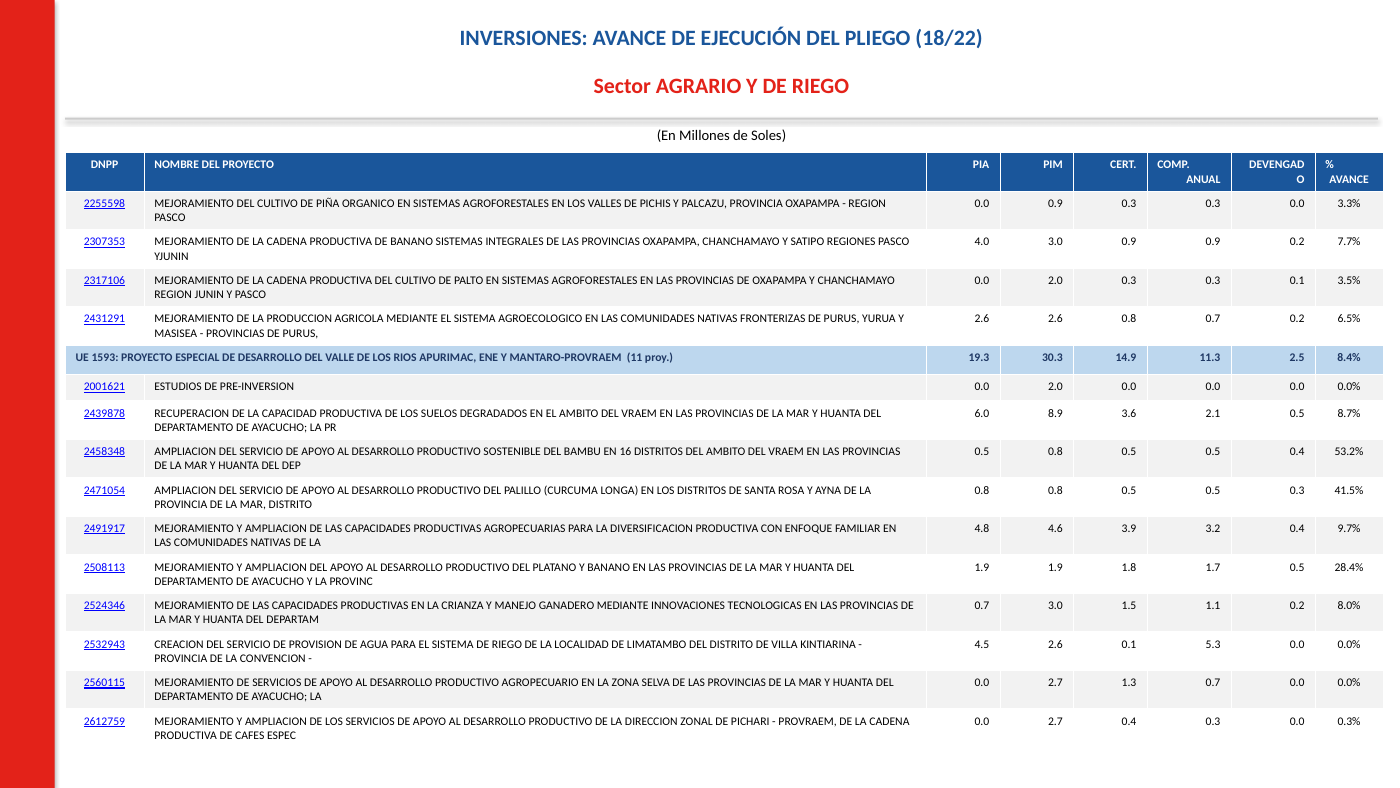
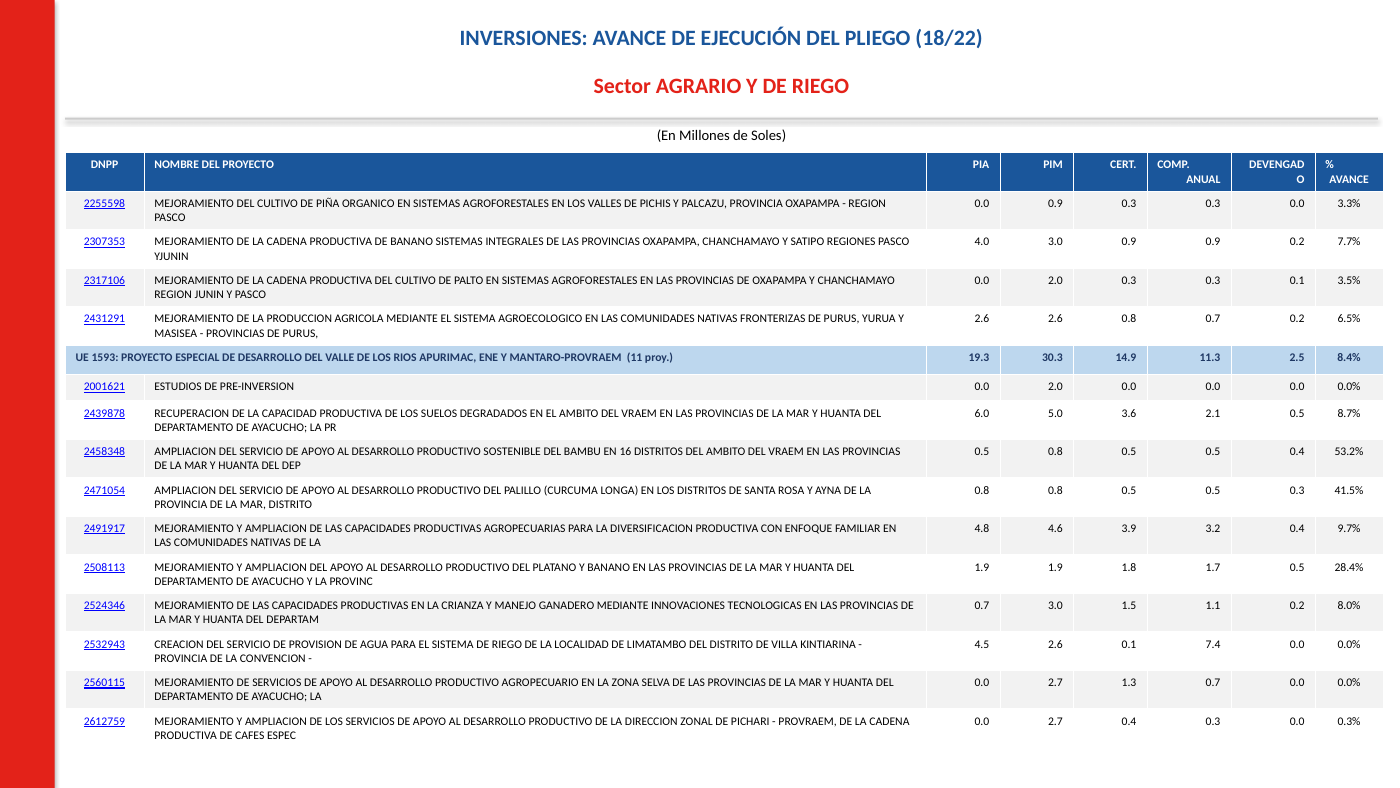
8.9: 8.9 -> 5.0
5.3: 5.3 -> 7.4
